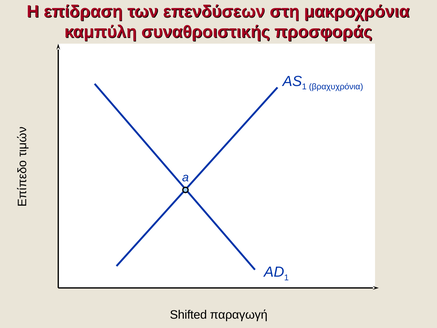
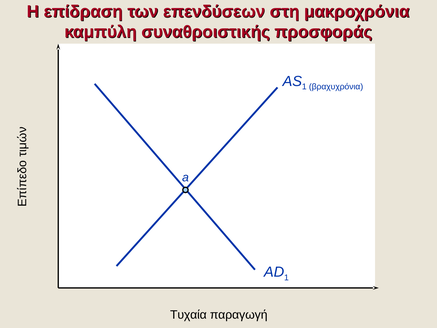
Shifted: Shifted -> Τυχαία
